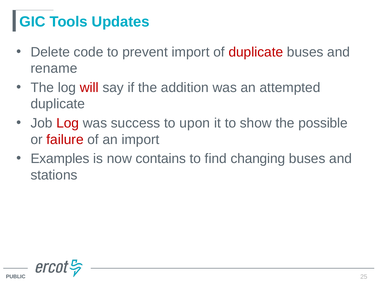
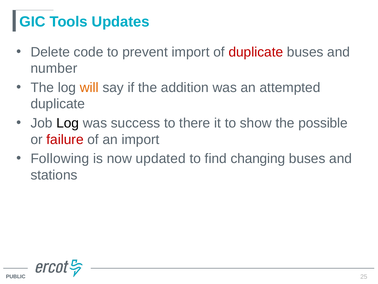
rename: rename -> number
will colour: red -> orange
Log at (68, 123) colour: red -> black
upon: upon -> there
Examples: Examples -> Following
contains: contains -> updated
